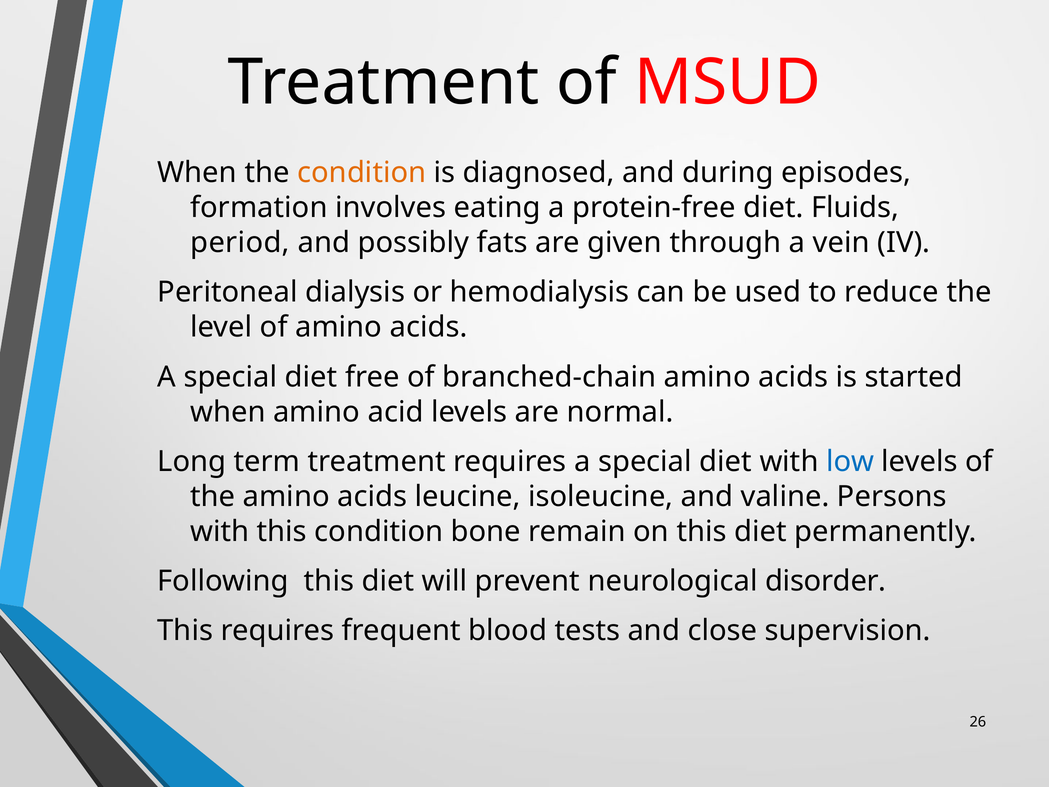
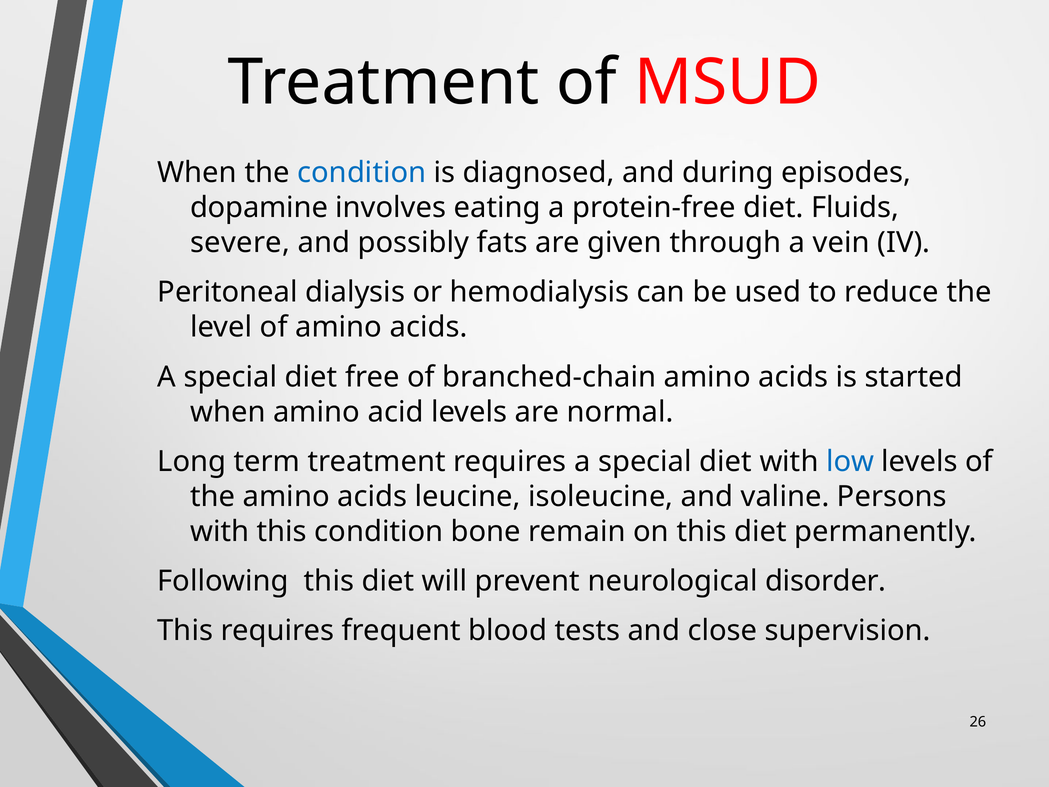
condition at (362, 173) colour: orange -> blue
formation: formation -> dopamine
period: period -> severe
